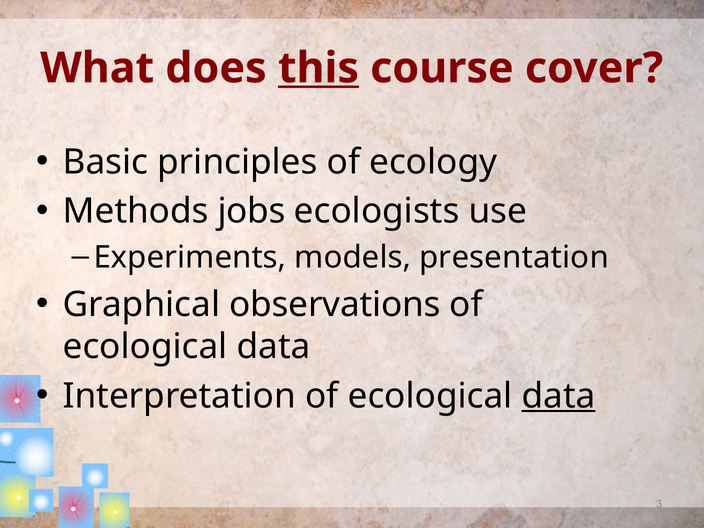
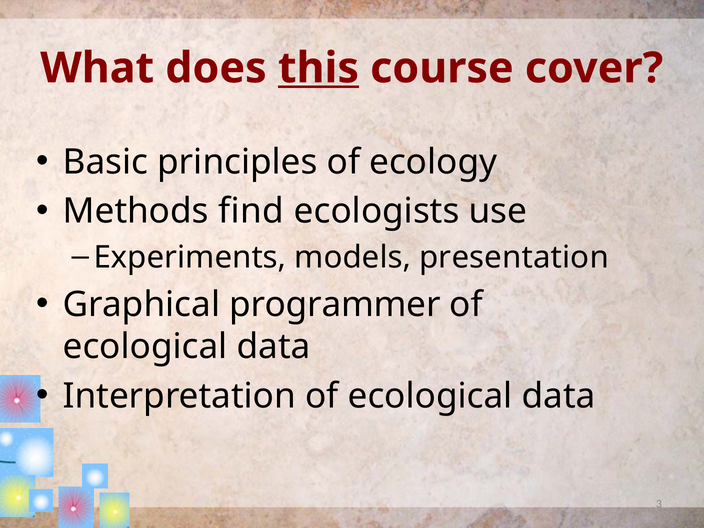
jobs: jobs -> find
observations: observations -> programmer
data at (559, 396) underline: present -> none
